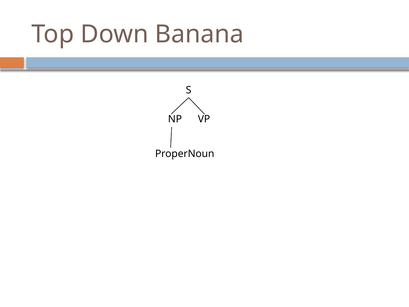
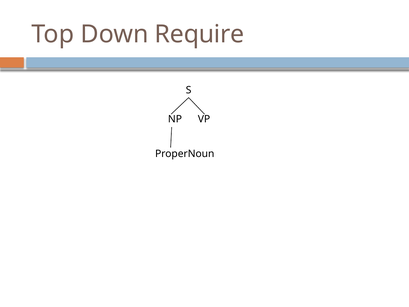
Banana: Banana -> Require
